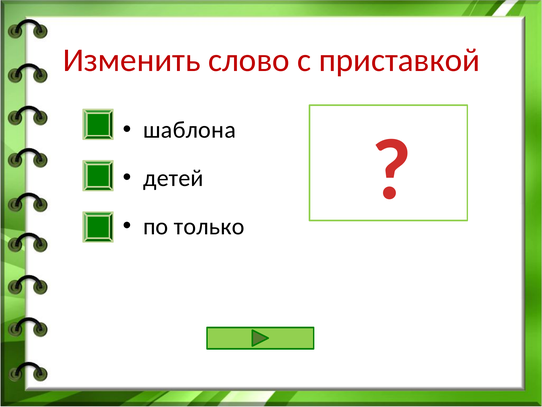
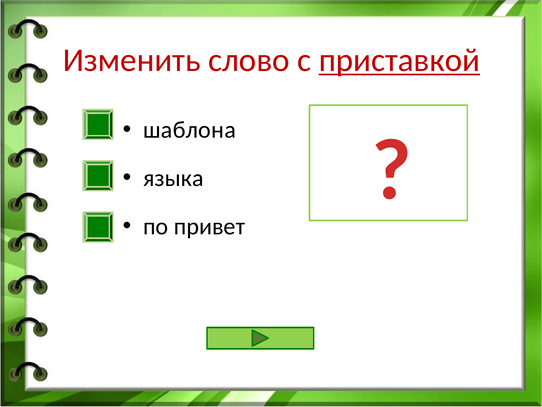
приставкой underline: none -> present
детей: детей -> языка
только: только -> привет
